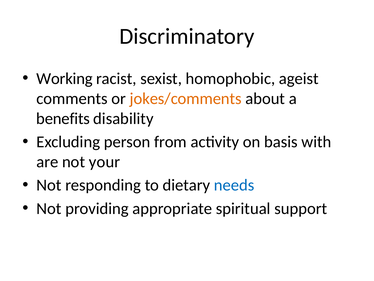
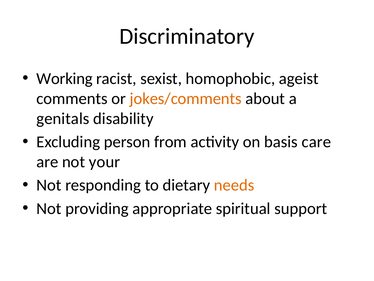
benefits: benefits -> genitals
with: with -> care
needs colour: blue -> orange
